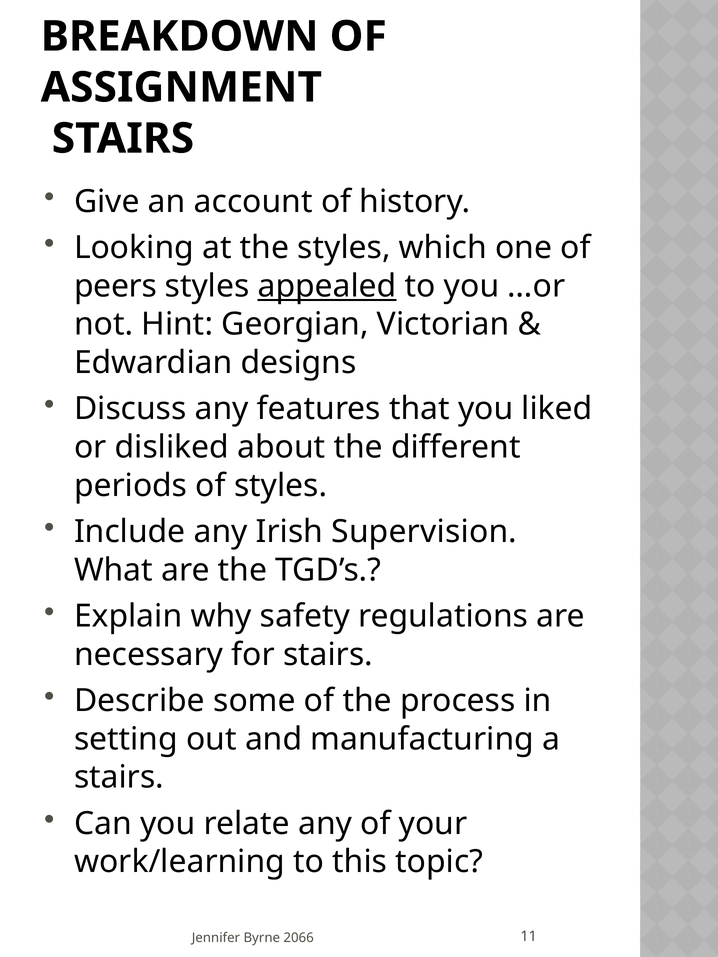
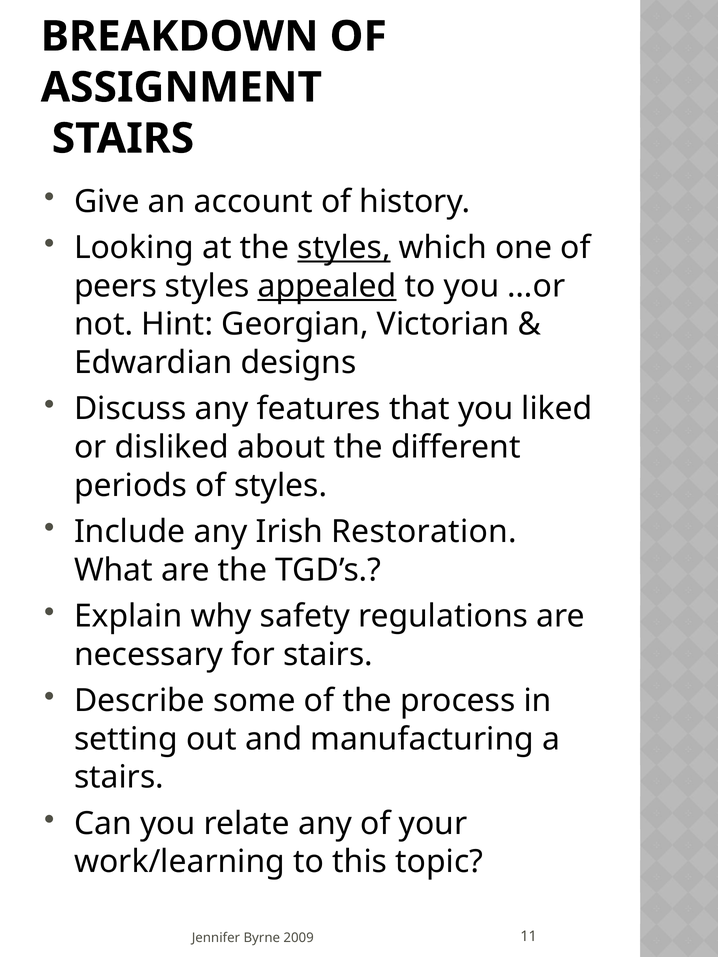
styles at (344, 248) underline: none -> present
Supervision: Supervision -> Restoration
2066: 2066 -> 2009
